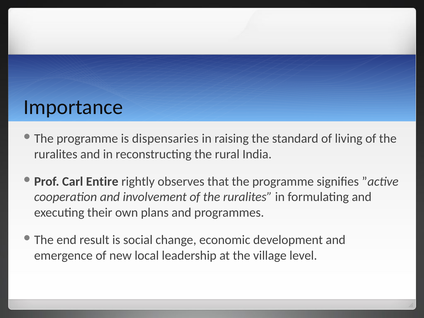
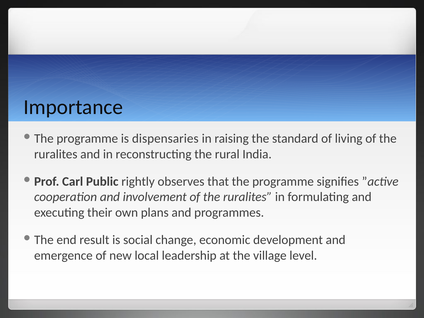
Entire: Entire -> Public
